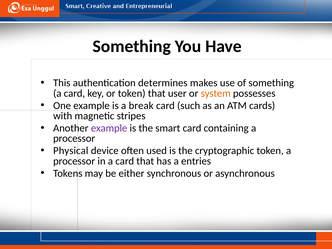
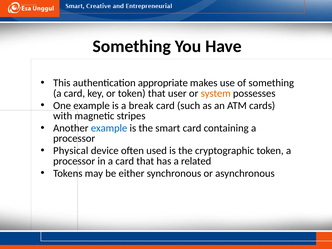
determines: determines -> appropriate
example at (109, 128) colour: purple -> blue
entries: entries -> related
